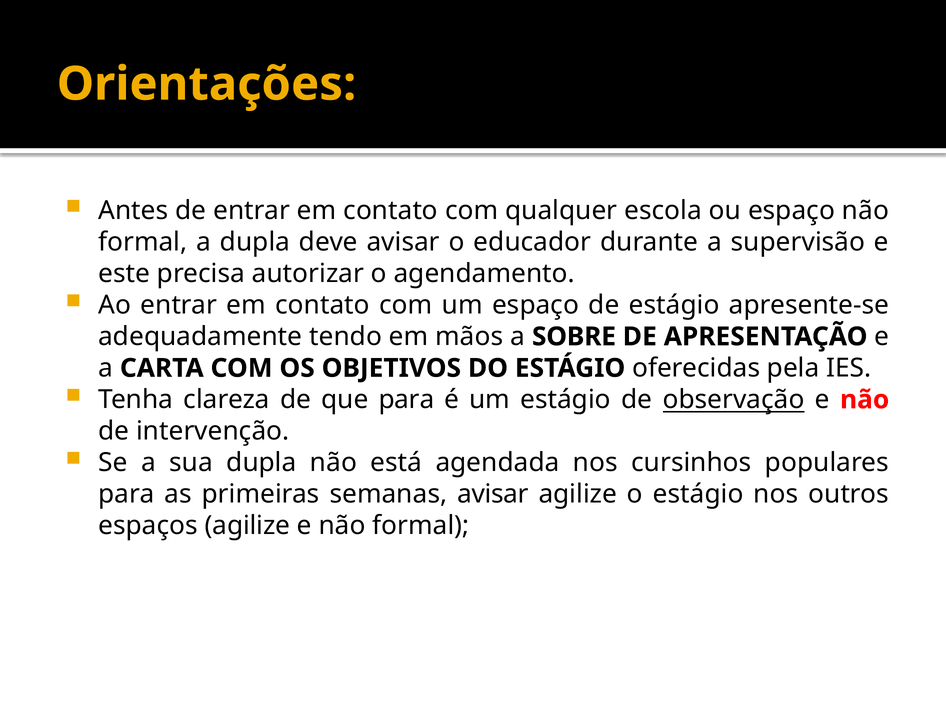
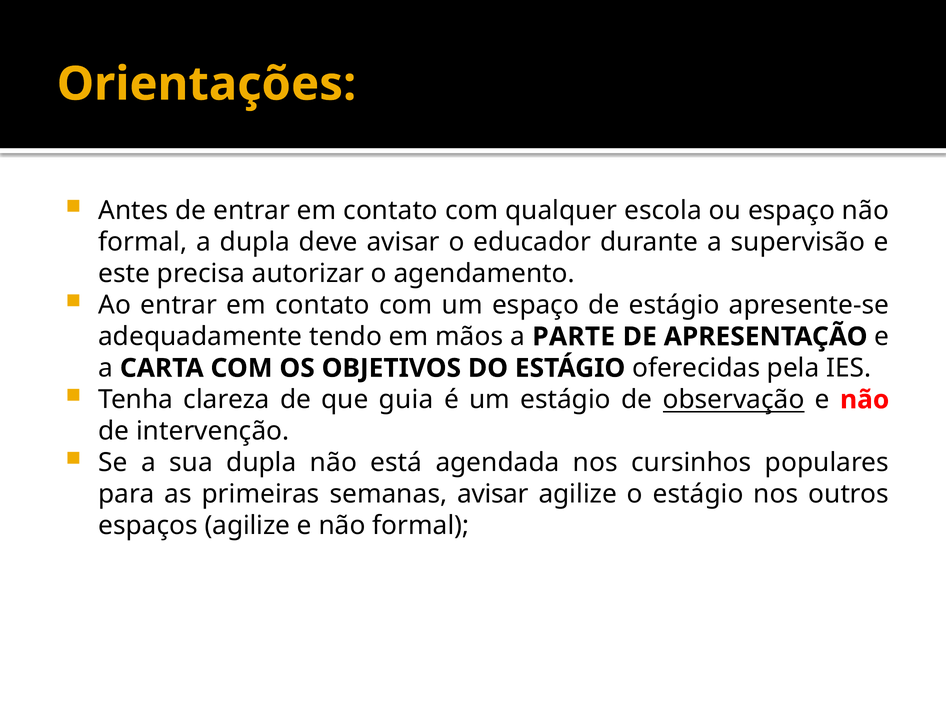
SOBRE: SOBRE -> PARTE
que para: para -> guia
